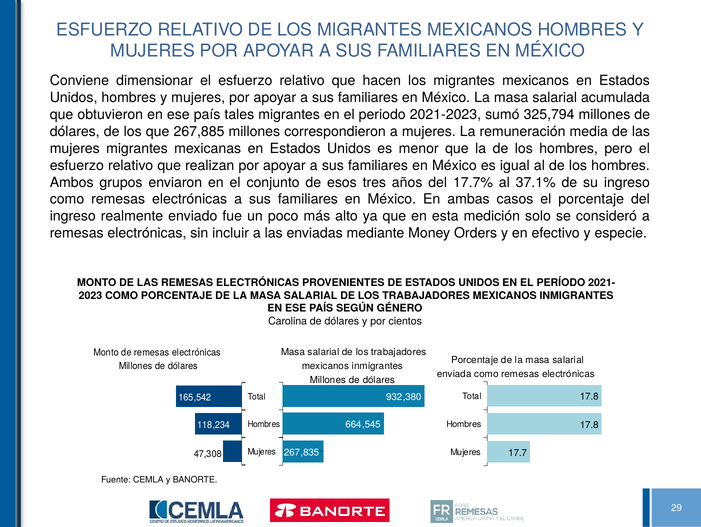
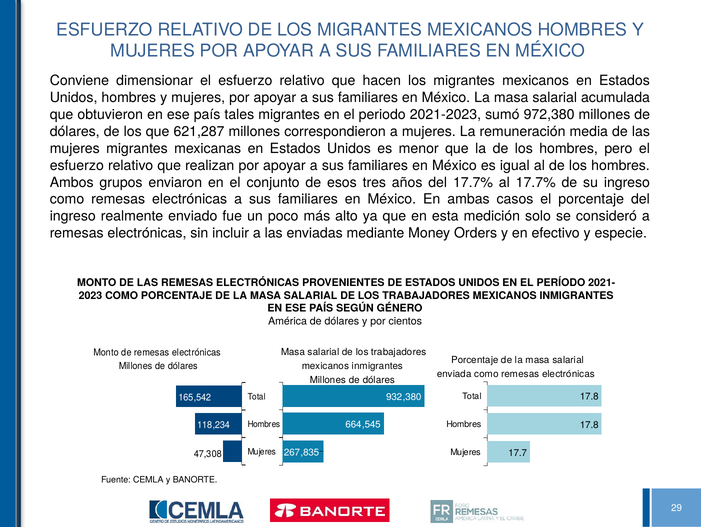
325,794: 325,794 -> 972,380
267,885: 267,885 -> 621,287
al 37.1%: 37.1% -> 17.7%
Carolina: Carolina -> América
